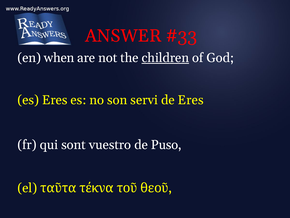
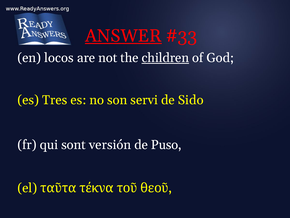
ANSWER underline: none -> present
when: when -> locos
es Eres: Eres -> Tres
de Eres: Eres -> Sido
vuestro: vuestro -> versión
